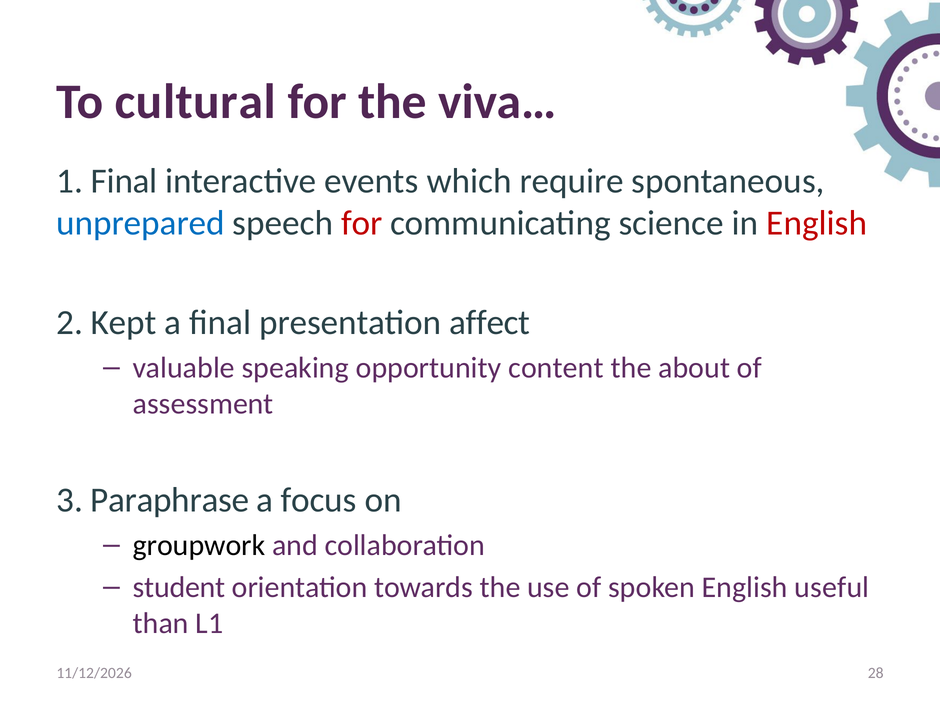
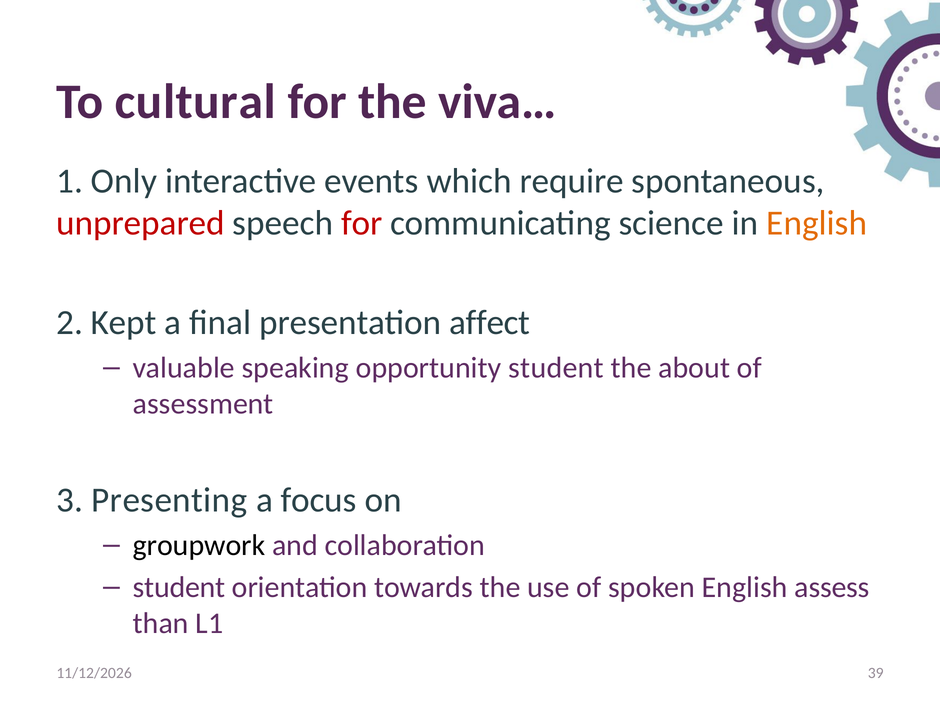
1 Final: Final -> Only
unprepared colour: blue -> red
English at (817, 223) colour: red -> orange
opportunity content: content -> student
Paraphrase: Paraphrase -> Presenting
useful: useful -> assess
28: 28 -> 39
